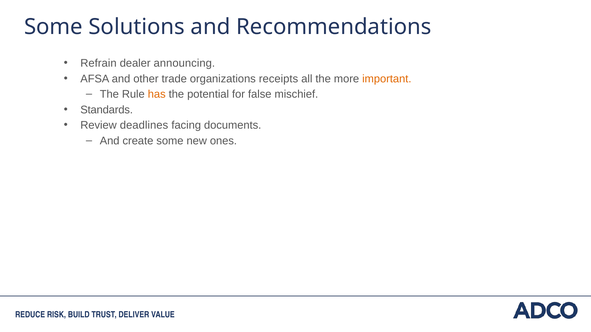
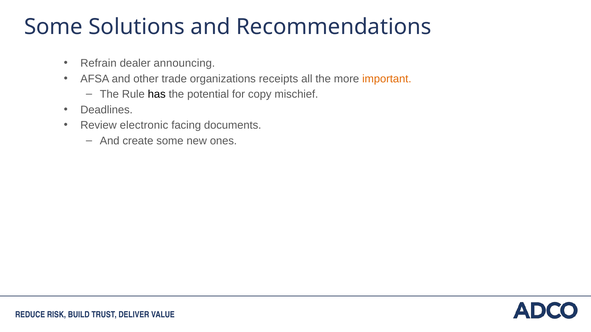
has colour: orange -> black
false: false -> copy
Standards: Standards -> Deadlines
deadlines: deadlines -> electronic
